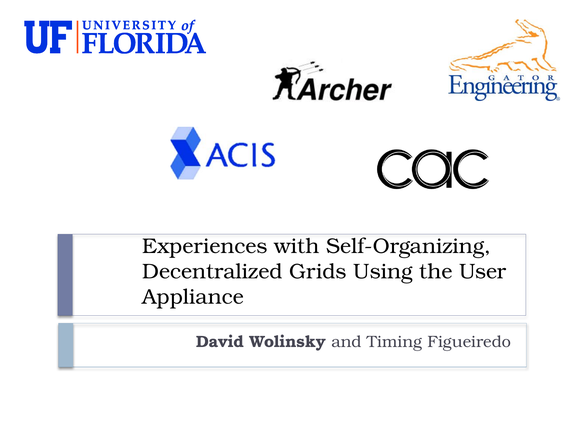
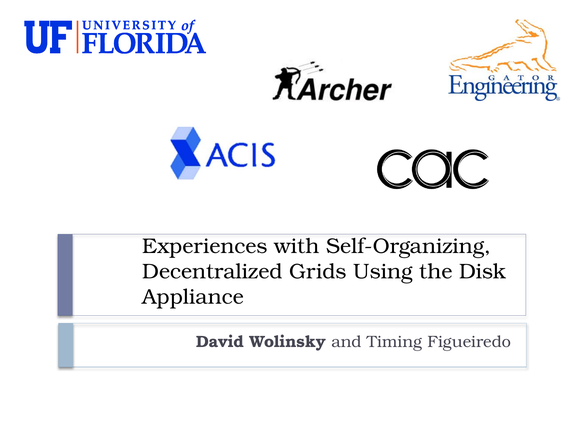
User: User -> Disk
